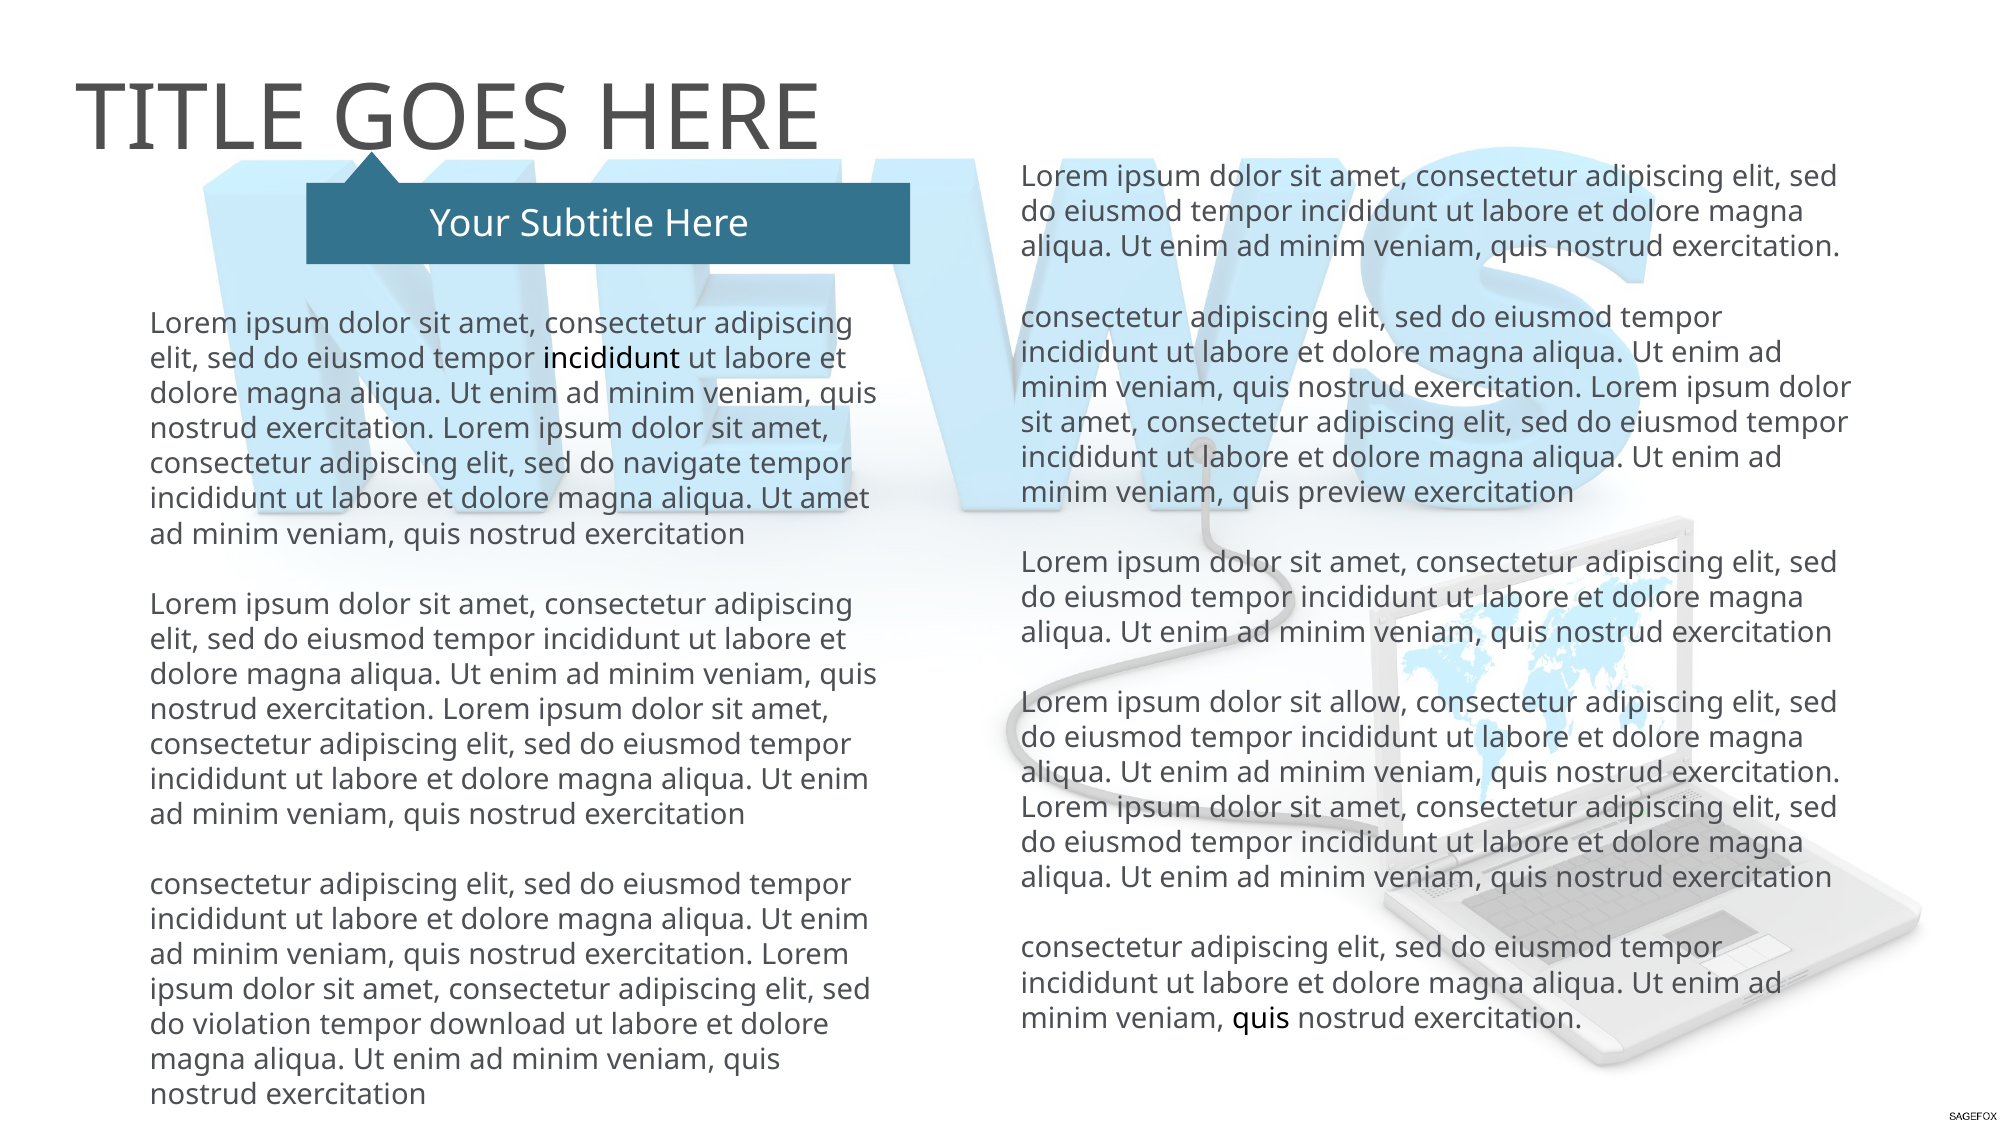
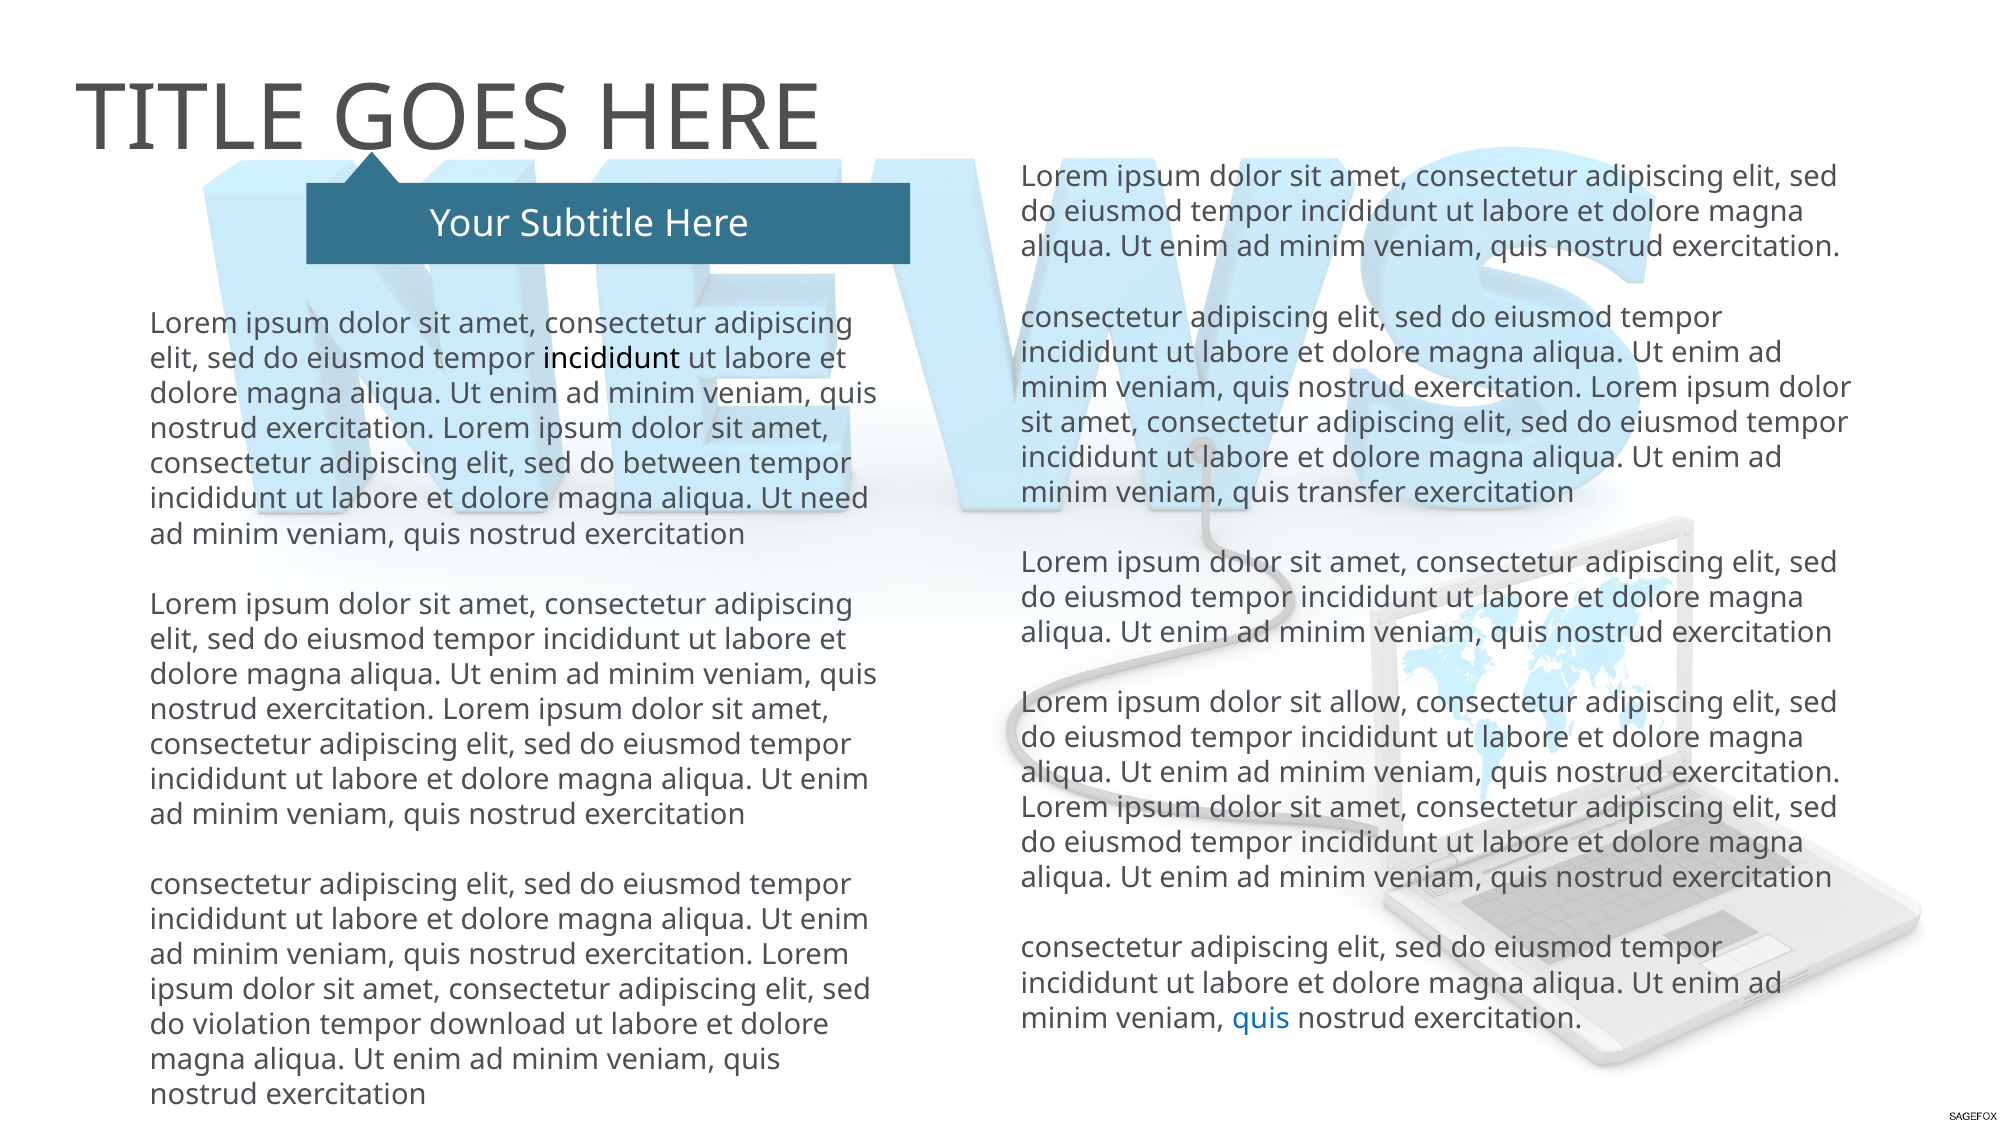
navigate: navigate -> between
preview: preview -> transfer
Ut amet: amet -> need
quis at (1261, 1018) colour: black -> blue
